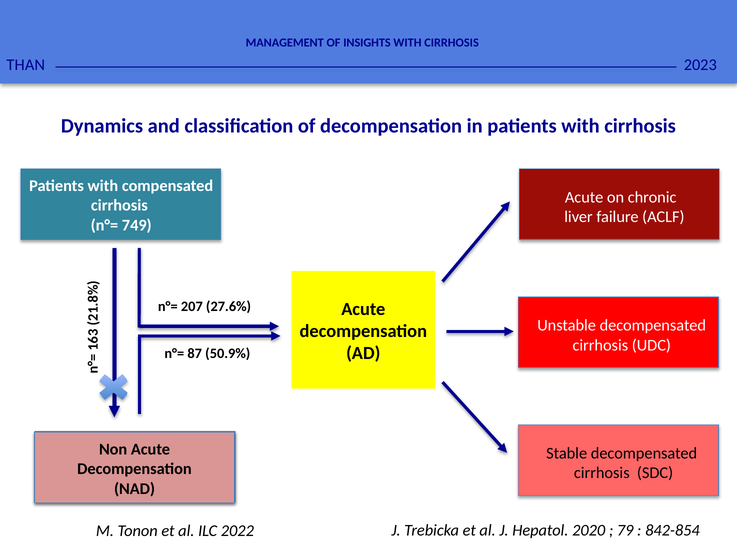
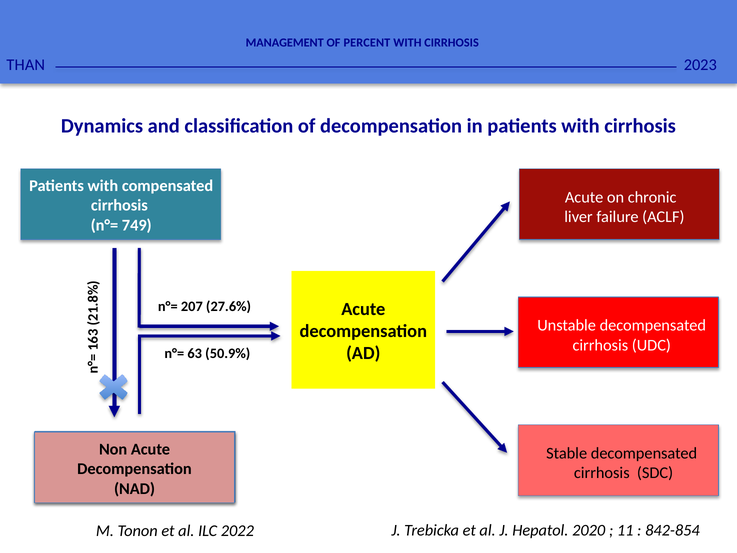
INSIGHTS: INSIGHTS -> PERCENT
87: 87 -> 63
79: 79 -> 11
